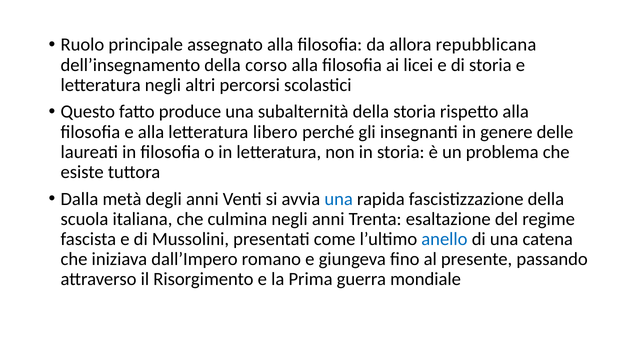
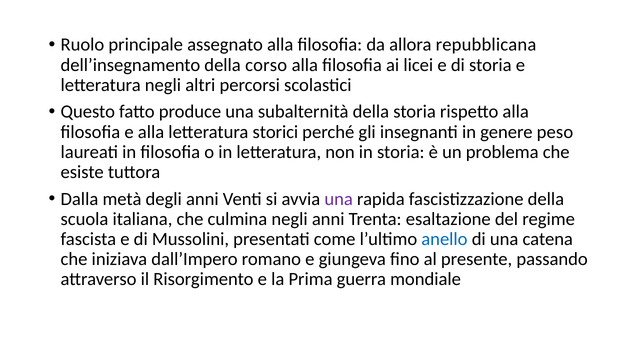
libero: libero -> storici
delle: delle -> peso
una at (339, 199) colour: blue -> purple
